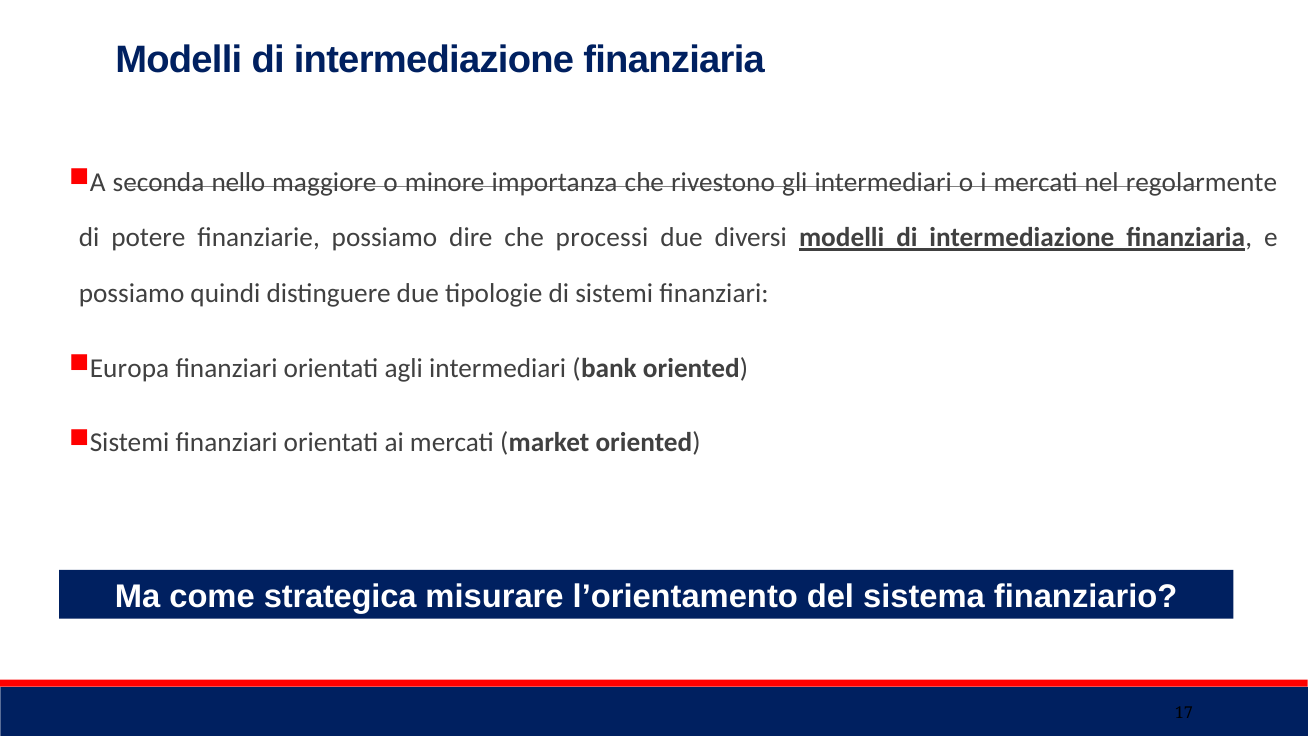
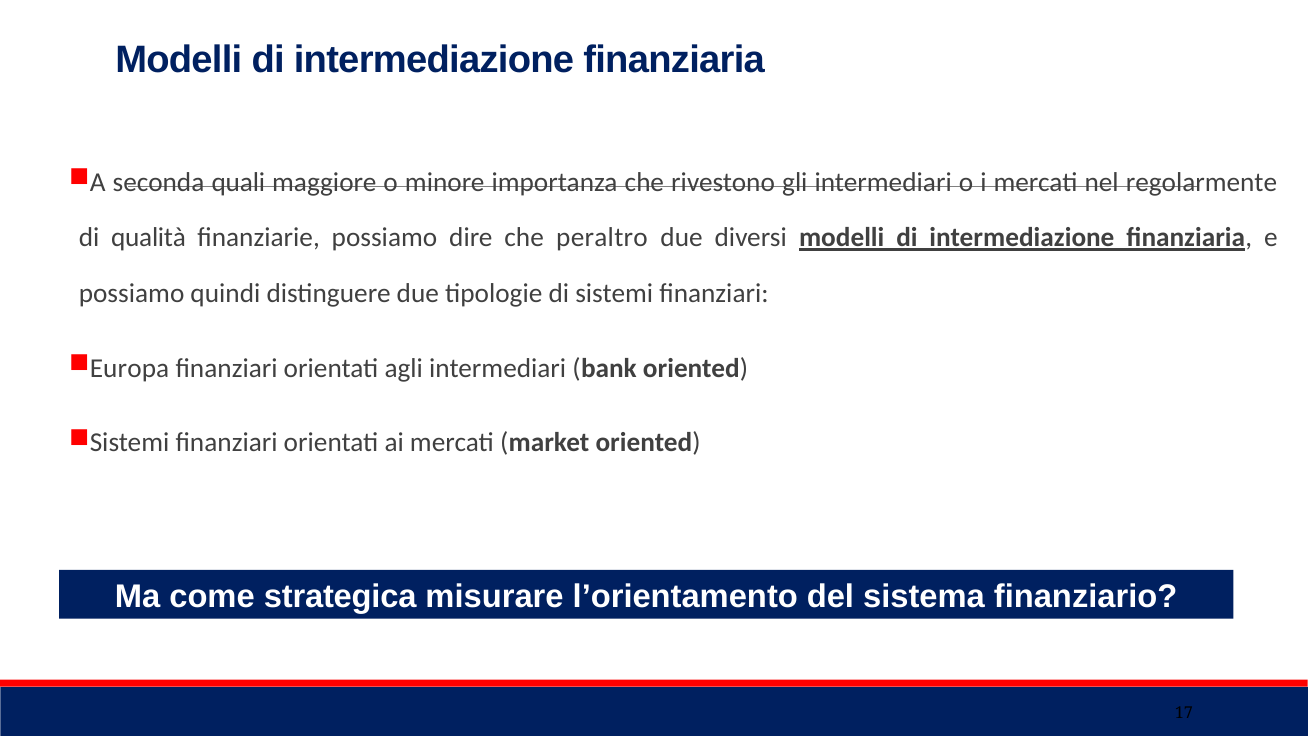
nello: nello -> quali
potere: potere -> qualità
processi: processi -> peraltro
